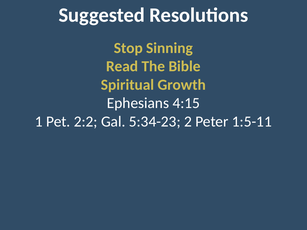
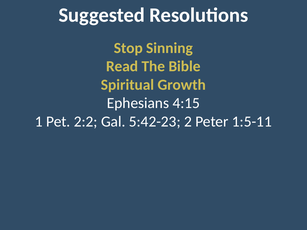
5:34-23: 5:34-23 -> 5:42-23
